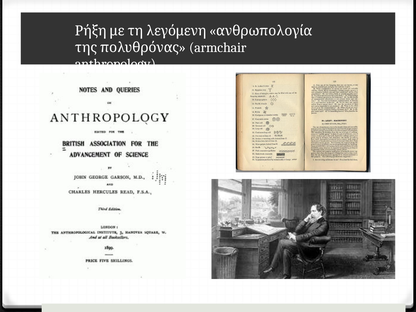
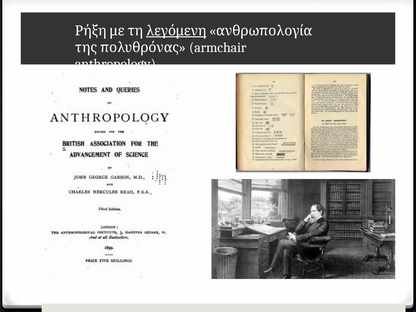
λεγόμενη underline: none -> present
